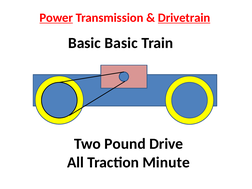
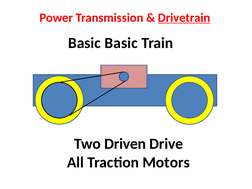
Power underline: present -> none
Pound: Pound -> Driven
Minute: Minute -> Motors
